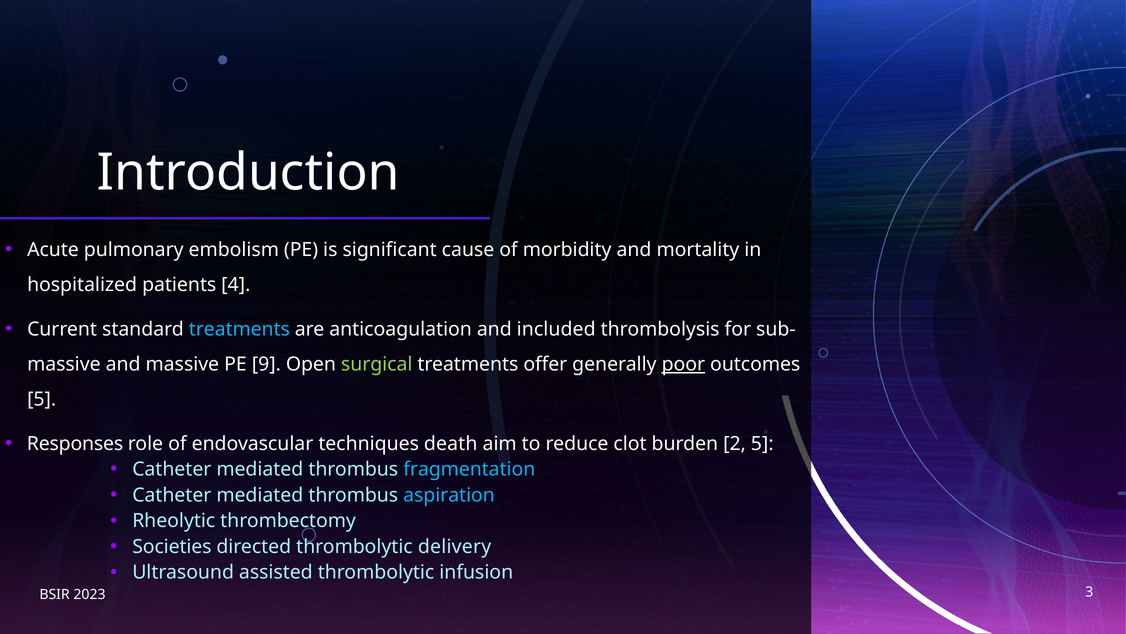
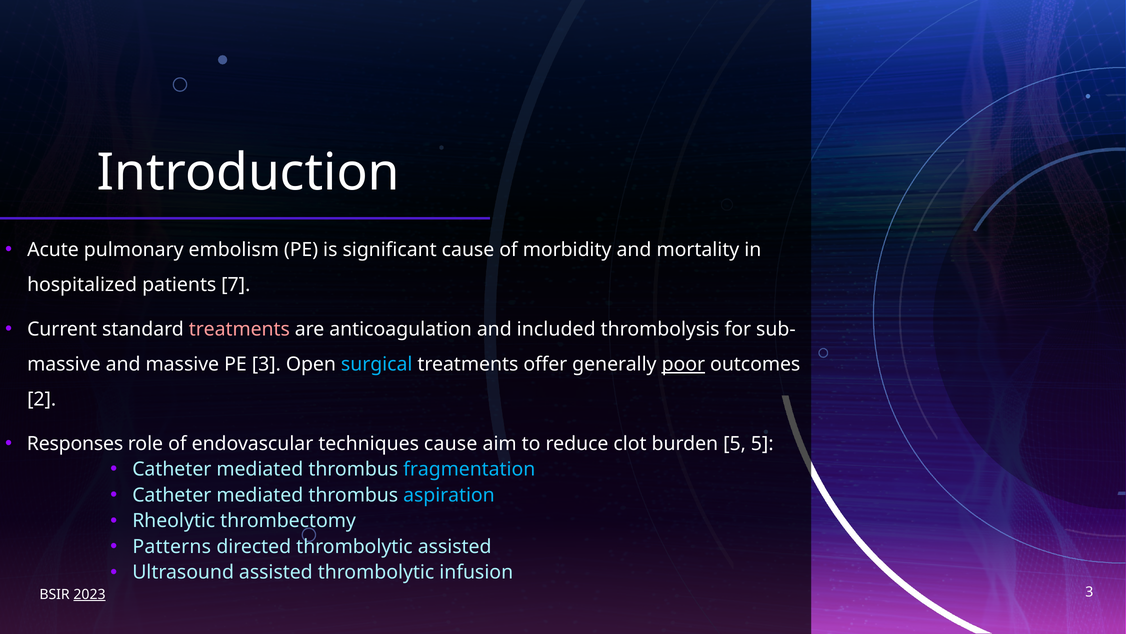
4: 4 -> 7
treatments at (239, 329) colour: light blue -> pink
PE 9: 9 -> 3
surgical colour: light green -> light blue
5 at (42, 399): 5 -> 2
techniques death: death -> cause
burden 2: 2 -> 5
Societies: Societies -> Patterns
thrombolytic delivery: delivery -> assisted
2023 underline: none -> present
